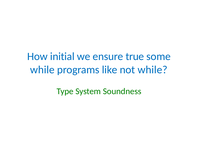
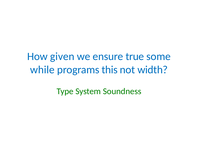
initial: initial -> given
like: like -> this
not while: while -> width
